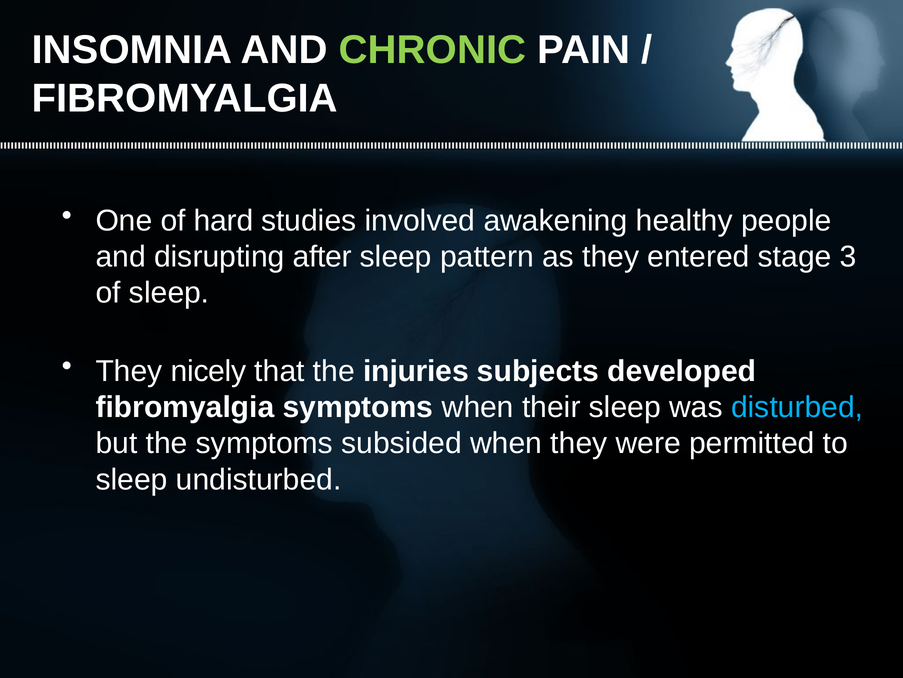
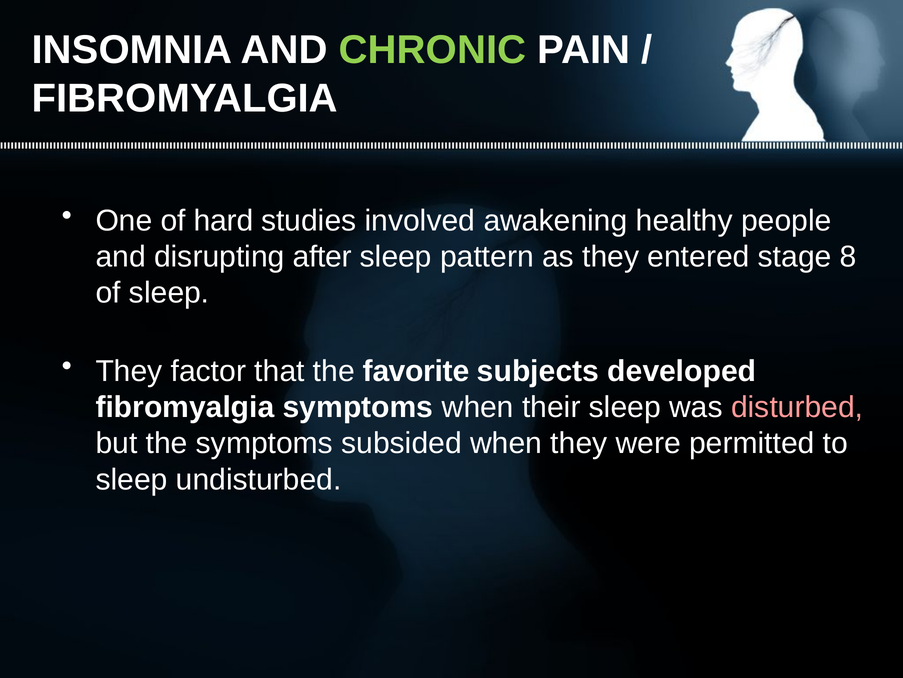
3: 3 -> 8
nicely: nicely -> factor
injuries: injuries -> favorite
disturbed colour: light blue -> pink
